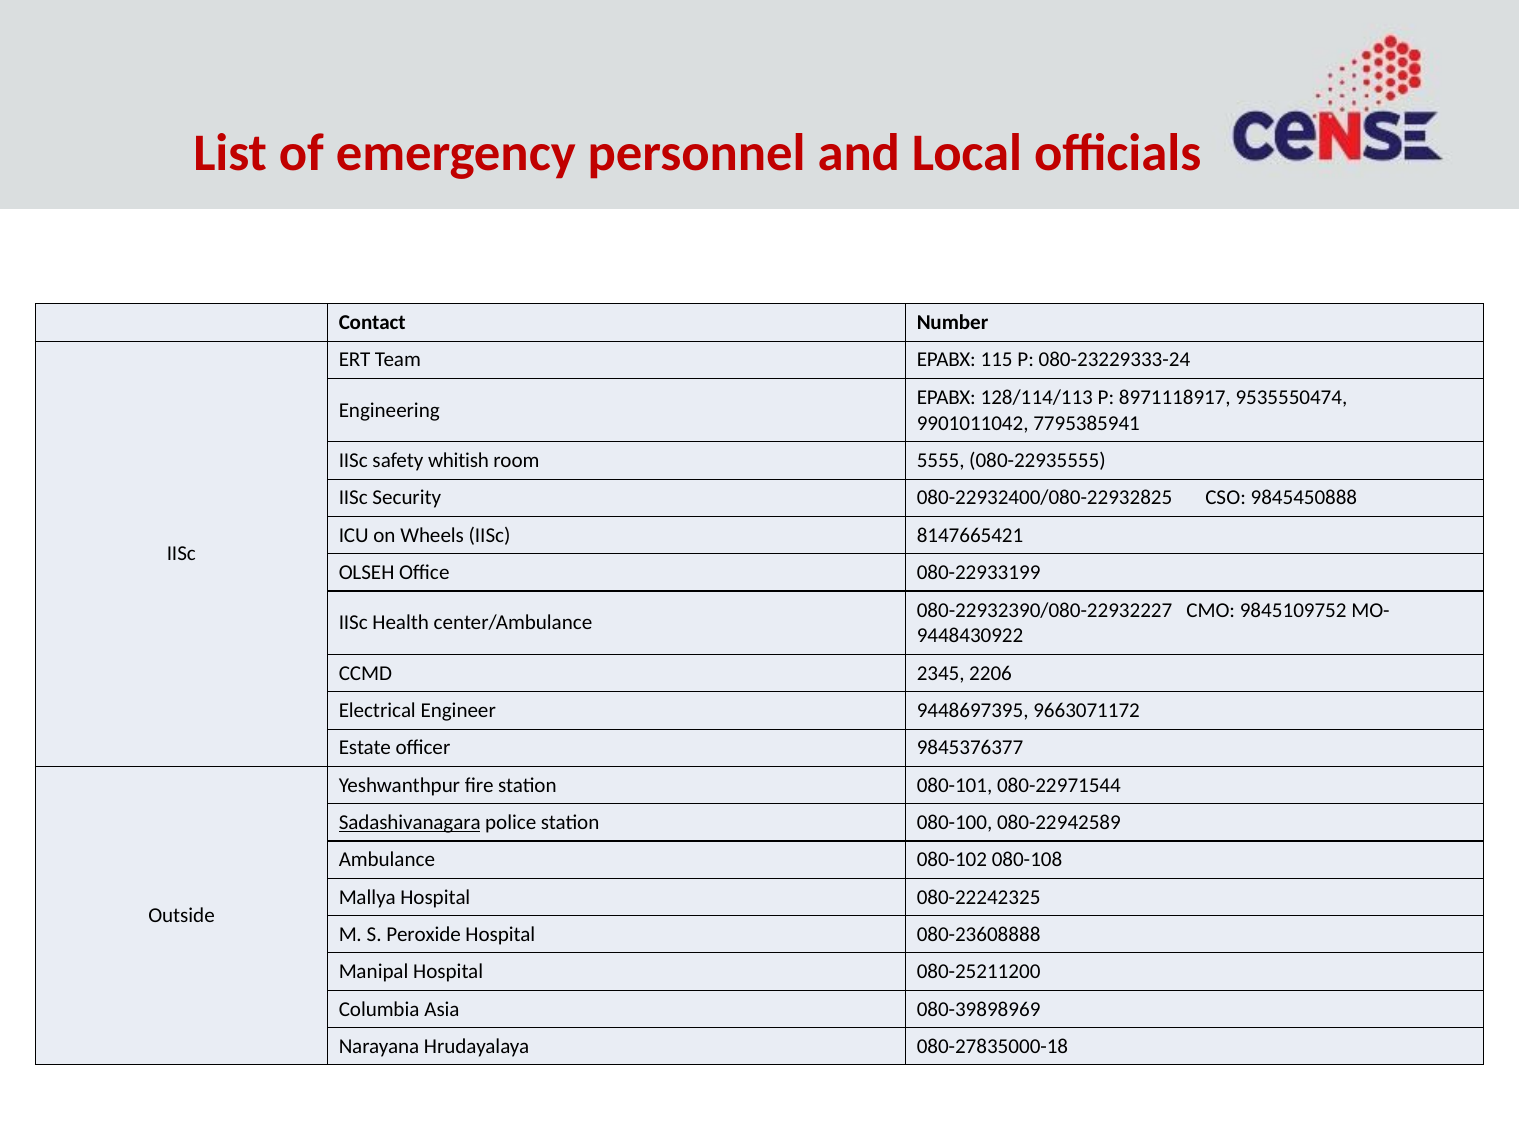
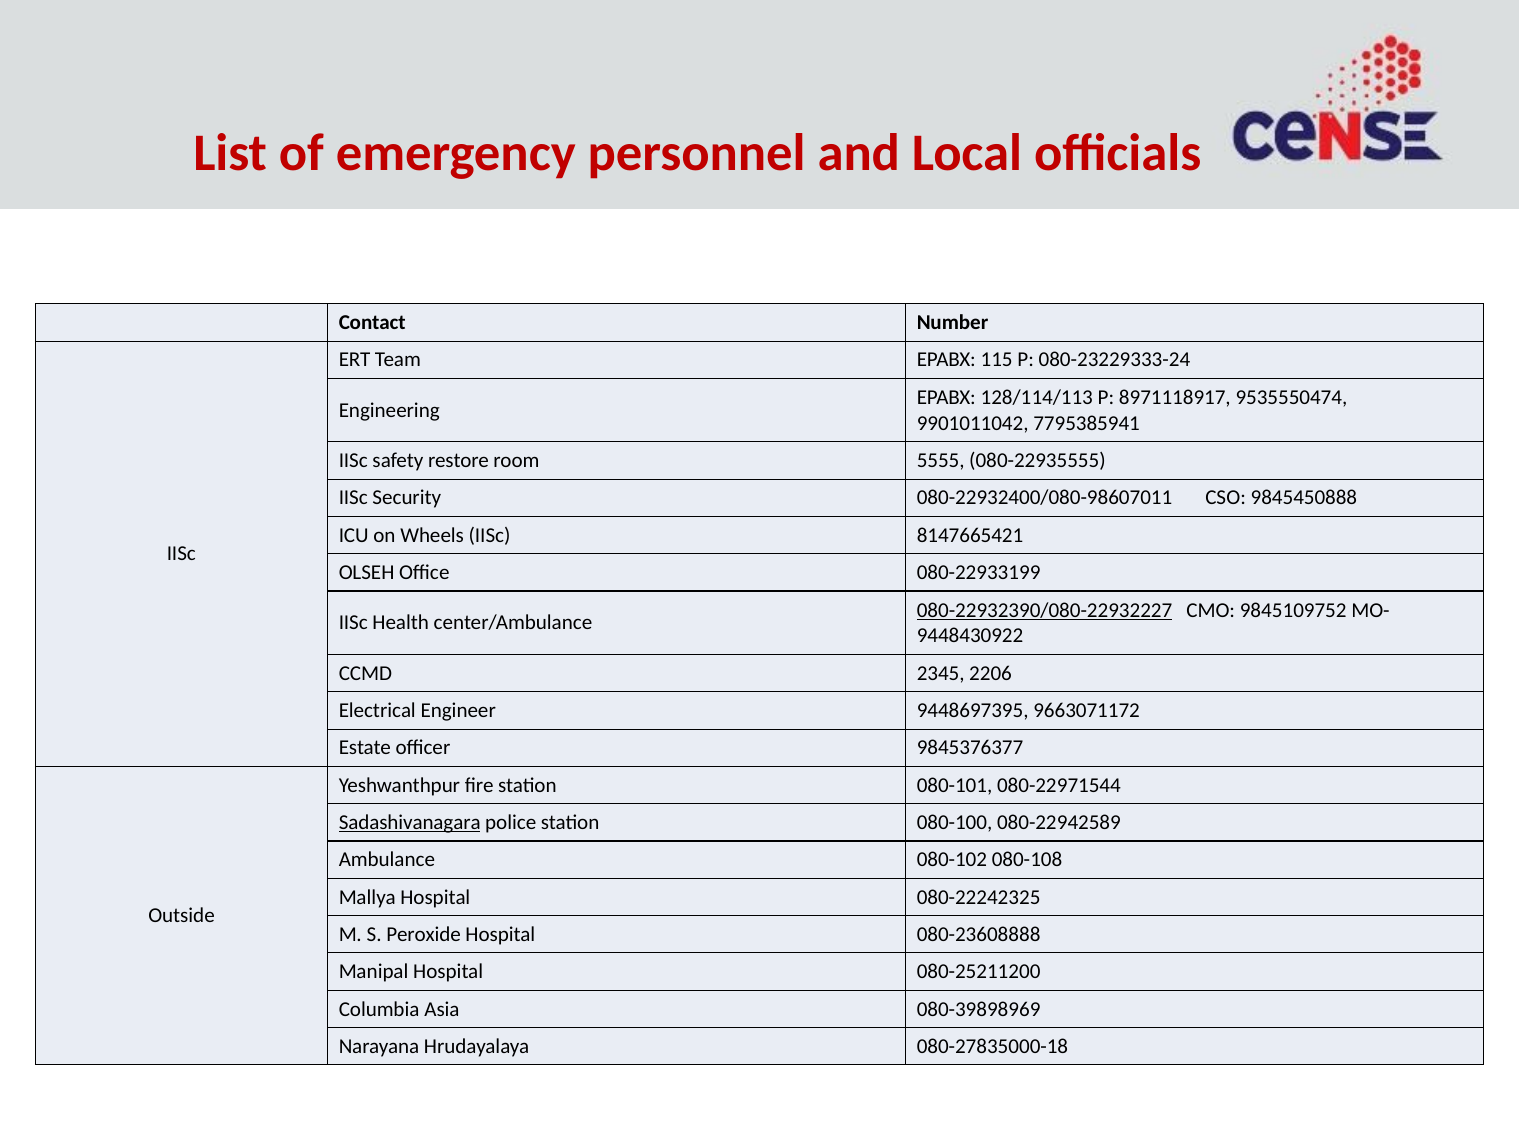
whitish: whitish -> restore
080-22932400/080-22932825: 080-22932400/080-22932825 -> 080-22932400/080-98607011
080-22932390/080-22932227 underline: none -> present
